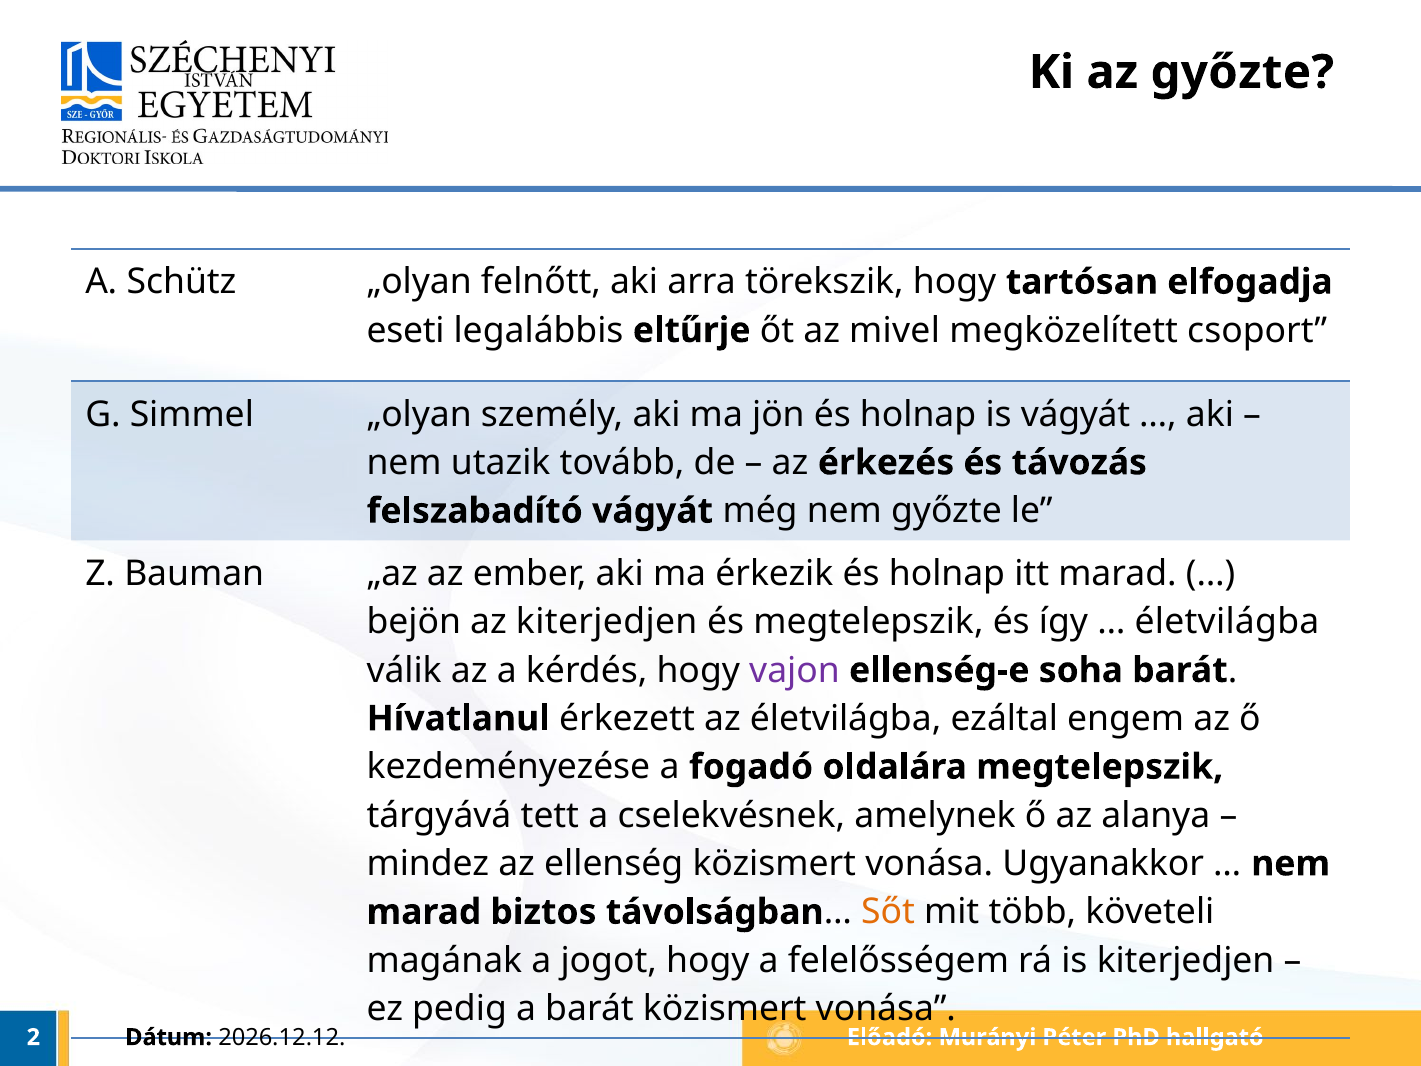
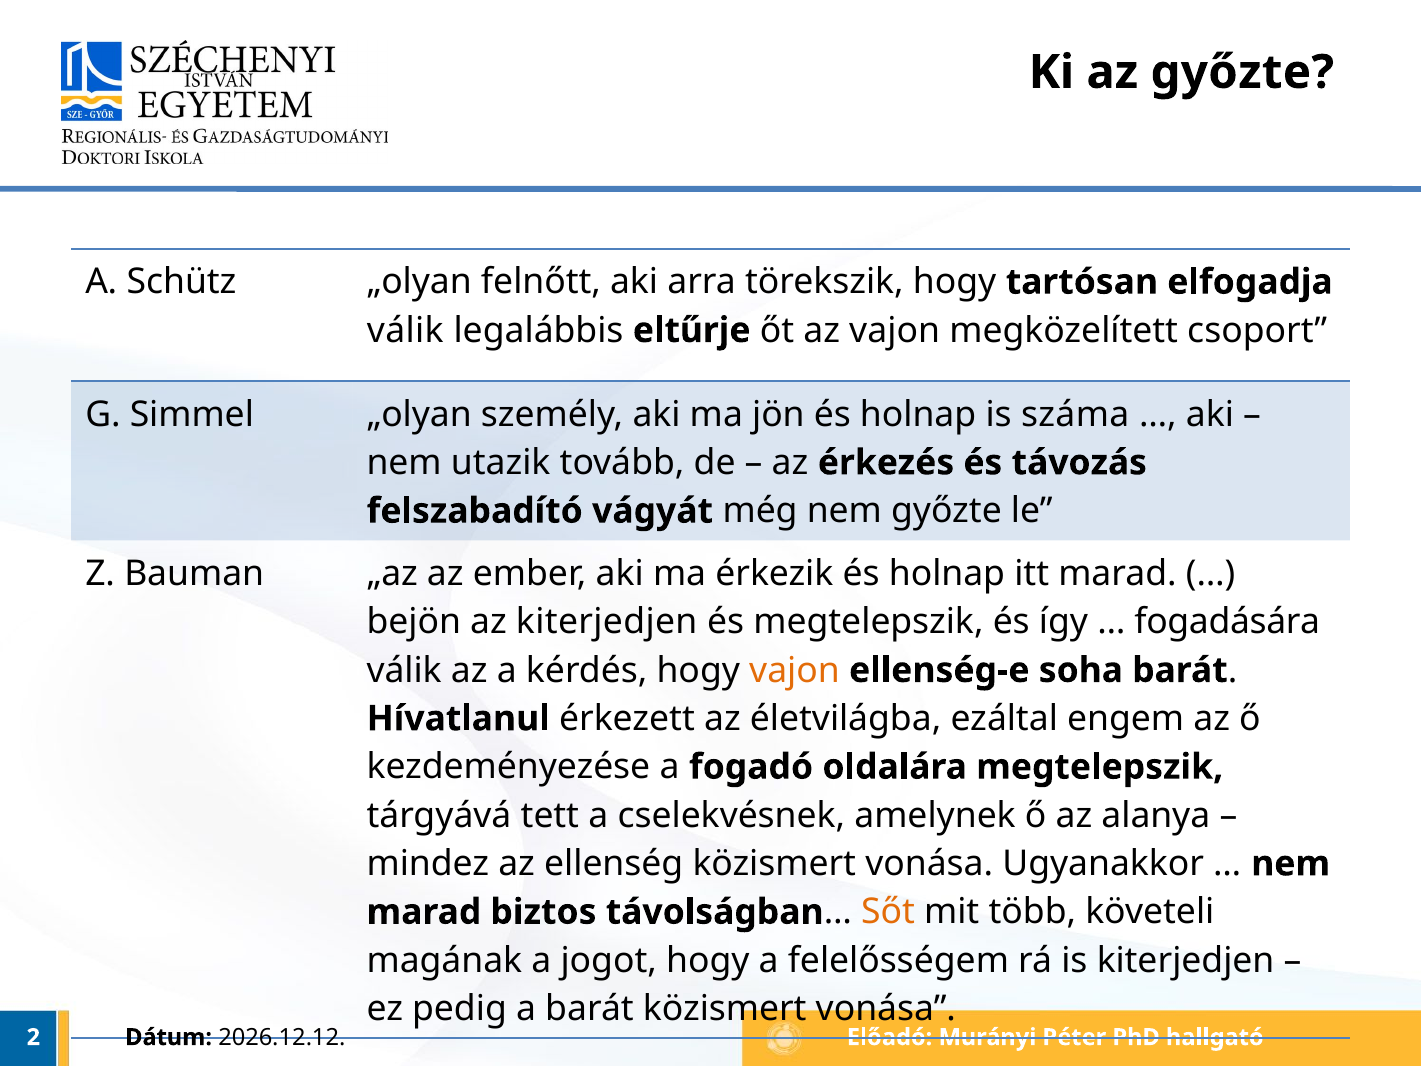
eseti at (406, 330): eseti -> válik
az mivel: mivel -> vajon
is vágyát: vágyát -> száma
életvilágba at (1227, 622): életvilágba -> fogadására
vajon at (794, 670) colour: purple -> orange
